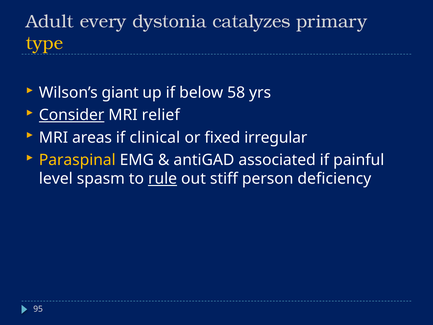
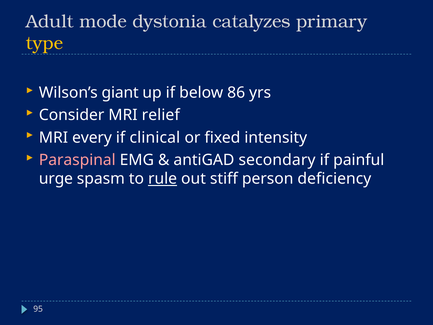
every: every -> mode
58: 58 -> 86
Consider underline: present -> none
areas: areas -> every
irregular: irregular -> intensity
Paraspinal colour: yellow -> pink
associated: associated -> secondary
level: level -> urge
